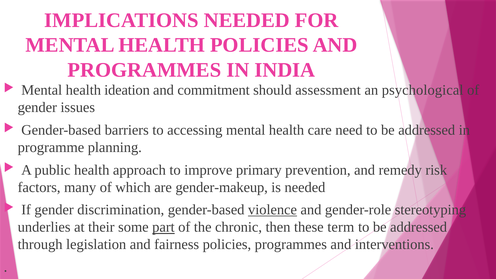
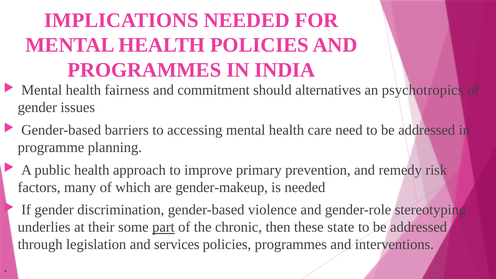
ideation: ideation -> fairness
assessment: assessment -> alternatives
psychological: psychological -> psychotropics
violence underline: present -> none
term: term -> state
fairness: fairness -> services
